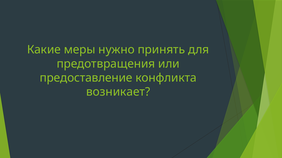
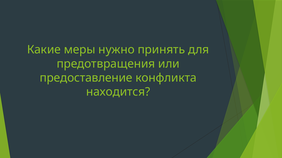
возникает: возникает -> находится
